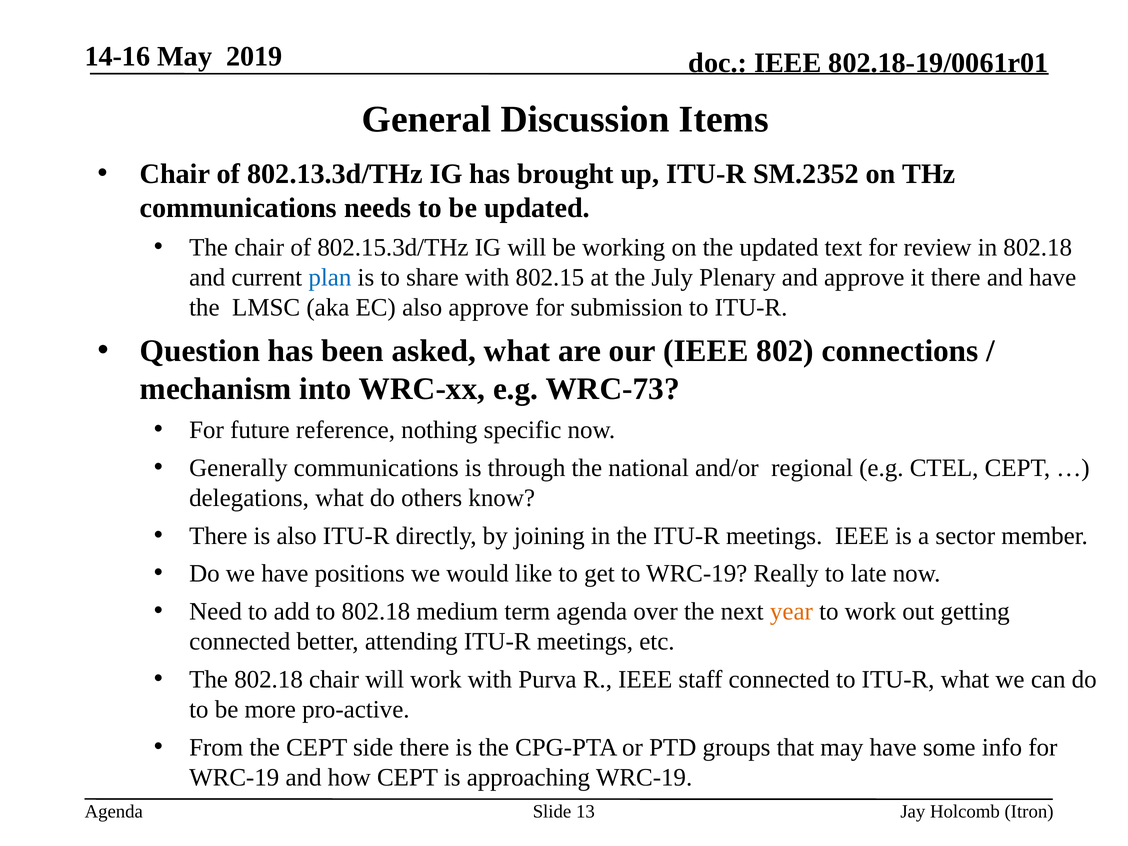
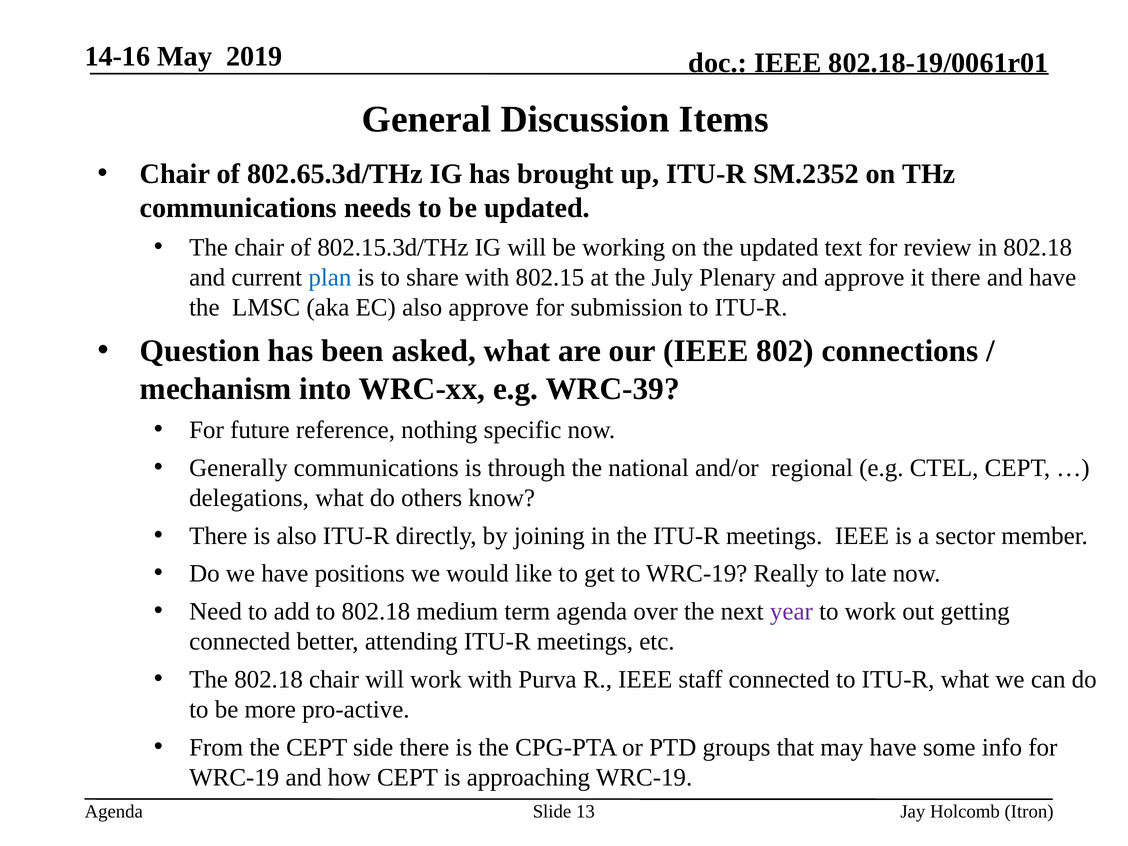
802.13.3d/THz: 802.13.3d/THz -> 802.65.3d/THz
WRC-73: WRC-73 -> WRC-39
year colour: orange -> purple
